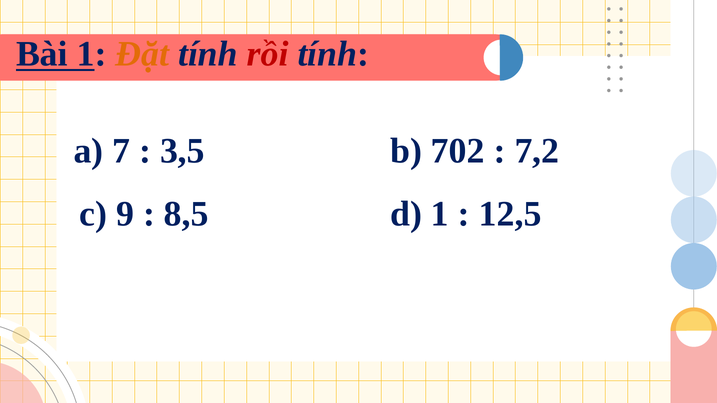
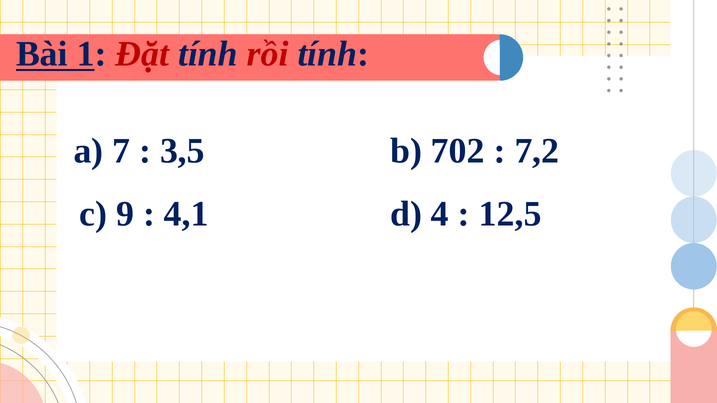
Đặt colour: orange -> red
8,5: 8,5 -> 4,1
d 1: 1 -> 4
